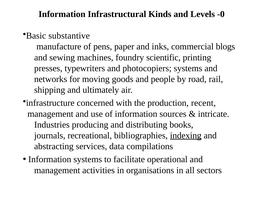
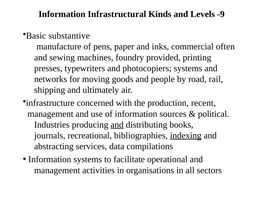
-0: -0 -> -9
blogs: blogs -> often
scientific: scientific -> provided
intricate: intricate -> political
and at (117, 124) underline: none -> present
